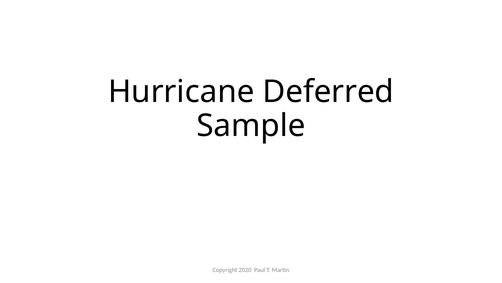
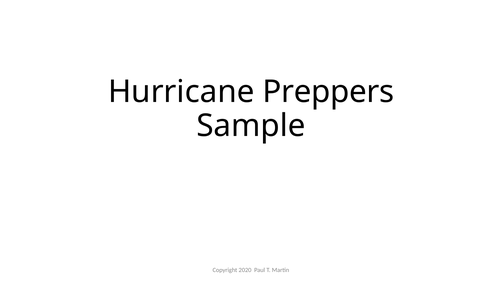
Deferred: Deferred -> Preppers
